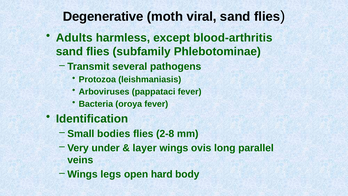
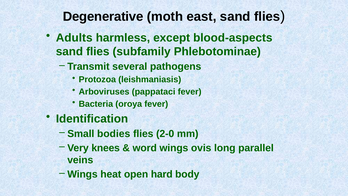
viral: viral -> east
blood-arthritis: blood-arthritis -> blood-aspects
2-8: 2-8 -> 2-0
under: under -> knees
layer: layer -> word
legs: legs -> heat
